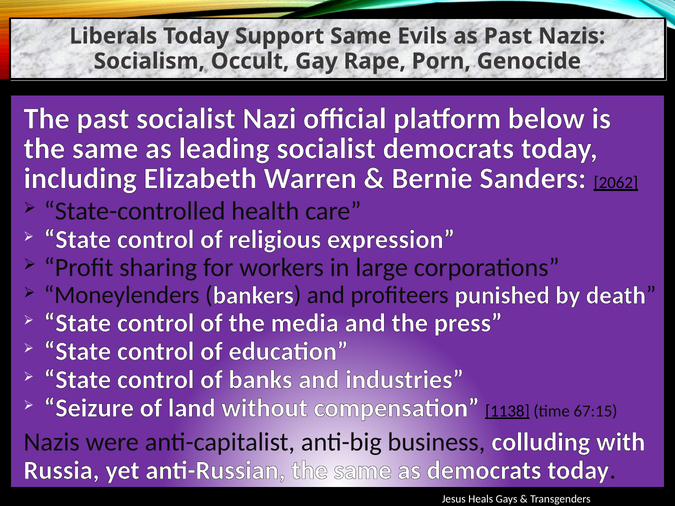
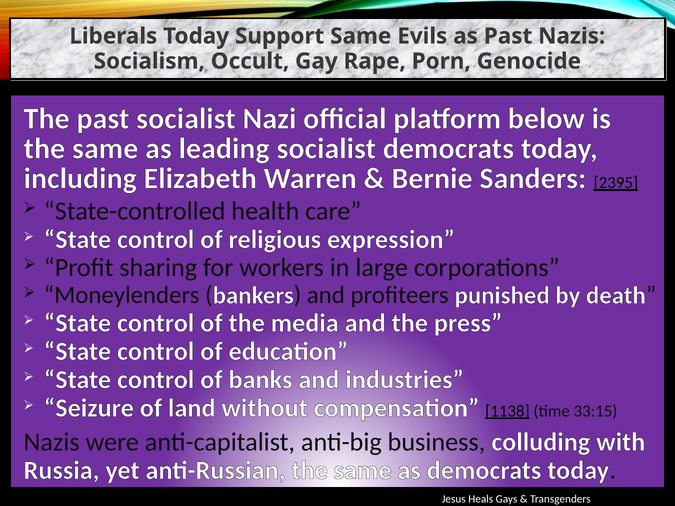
2062: 2062 -> 2395
67:15: 67:15 -> 33:15
